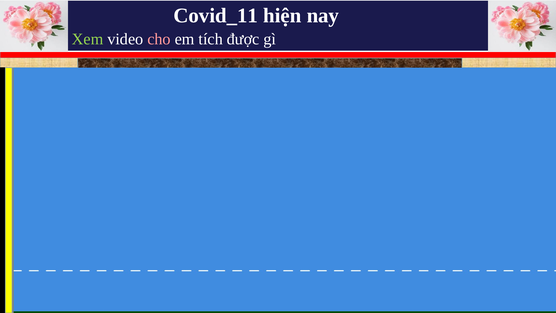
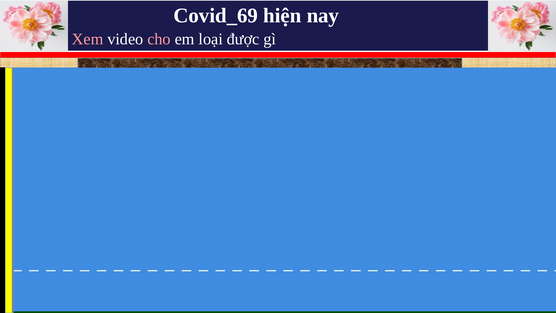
Covid_11: Covid_11 -> Covid_69
Xem colour: light green -> pink
tích: tích -> loại
